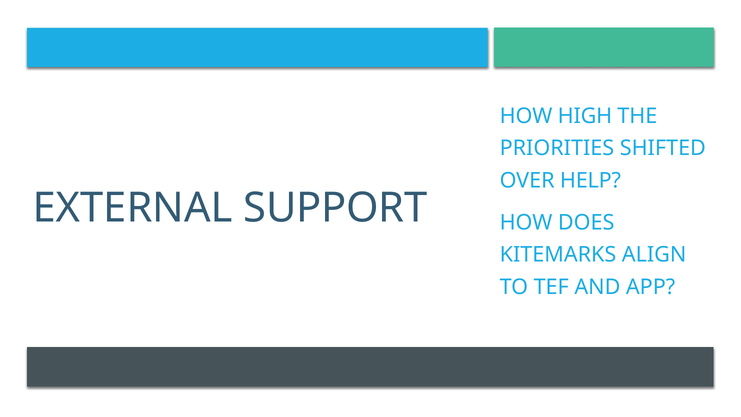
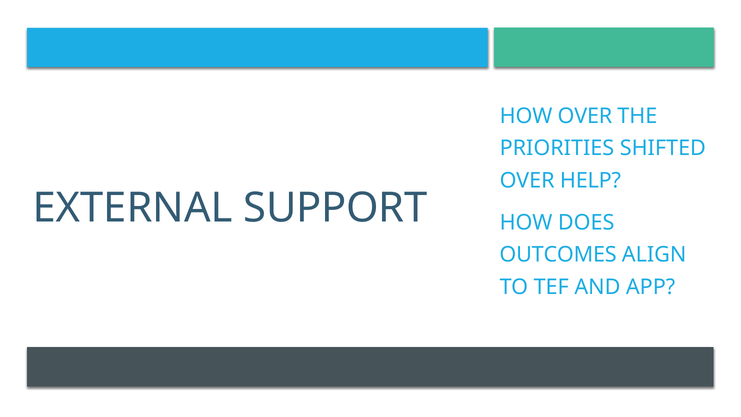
HOW HIGH: HIGH -> OVER
KITEMARKS: KITEMARKS -> OUTCOMES
